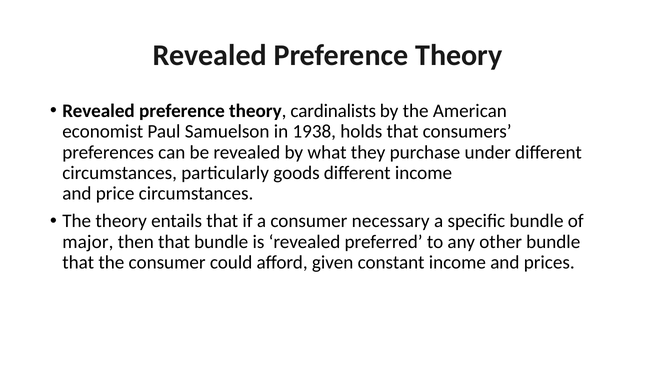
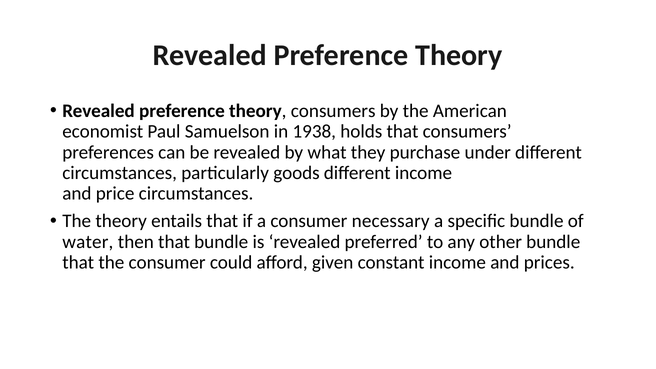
theory cardinalists: cardinalists -> consumers
major: major -> water
